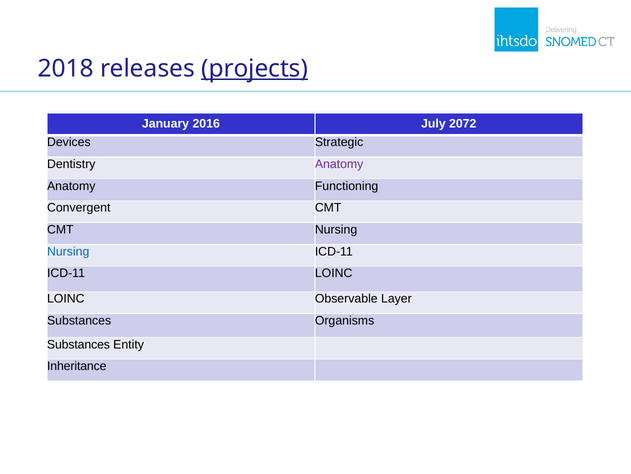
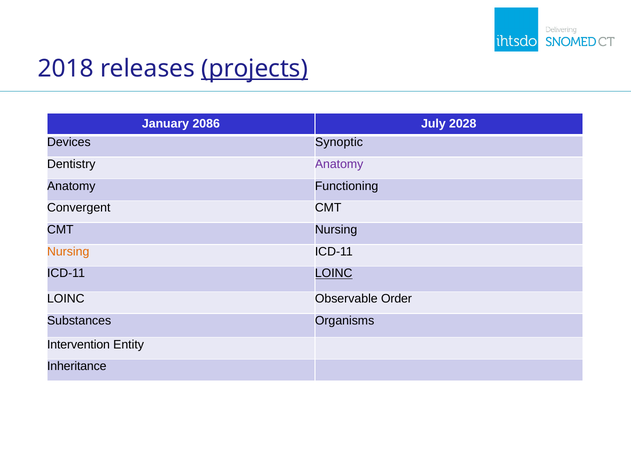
2016: 2016 -> 2086
2072: 2072 -> 2028
Strategic: Strategic -> Synoptic
Nursing at (68, 251) colour: blue -> orange
LOINC at (334, 273) underline: none -> present
Layer: Layer -> Order
Substances at (78, 344): Substances -> Intervention
